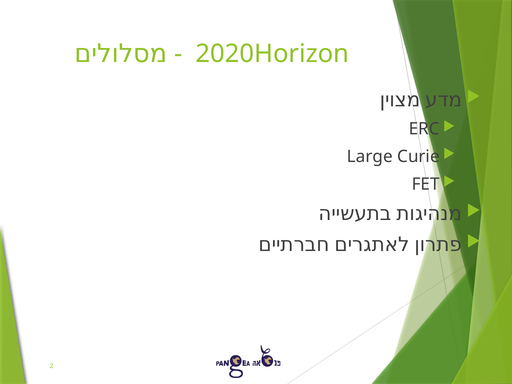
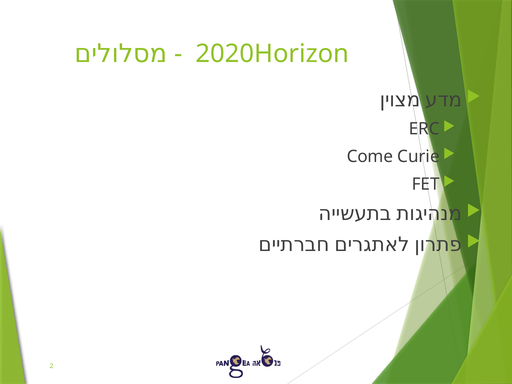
Large: Large -> Come
